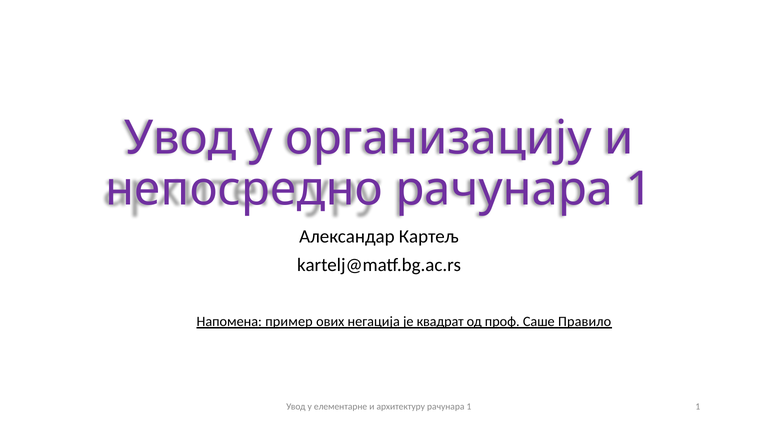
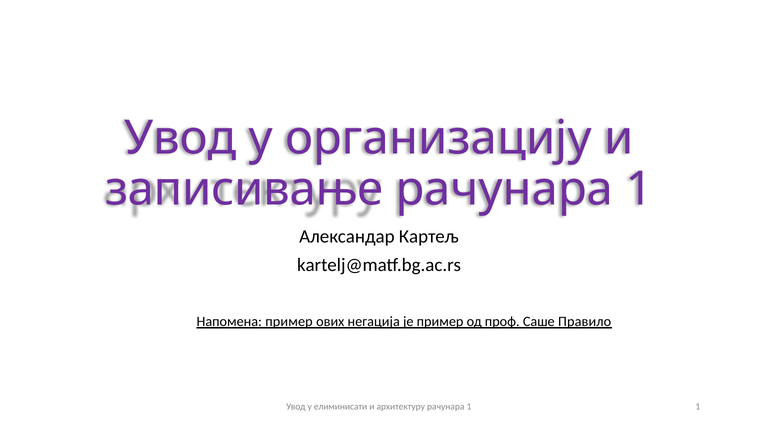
непосредно: непосредно -> записивање
је квадрат: квадрат -> пример
елементарне: елементарне -> елиминисати
